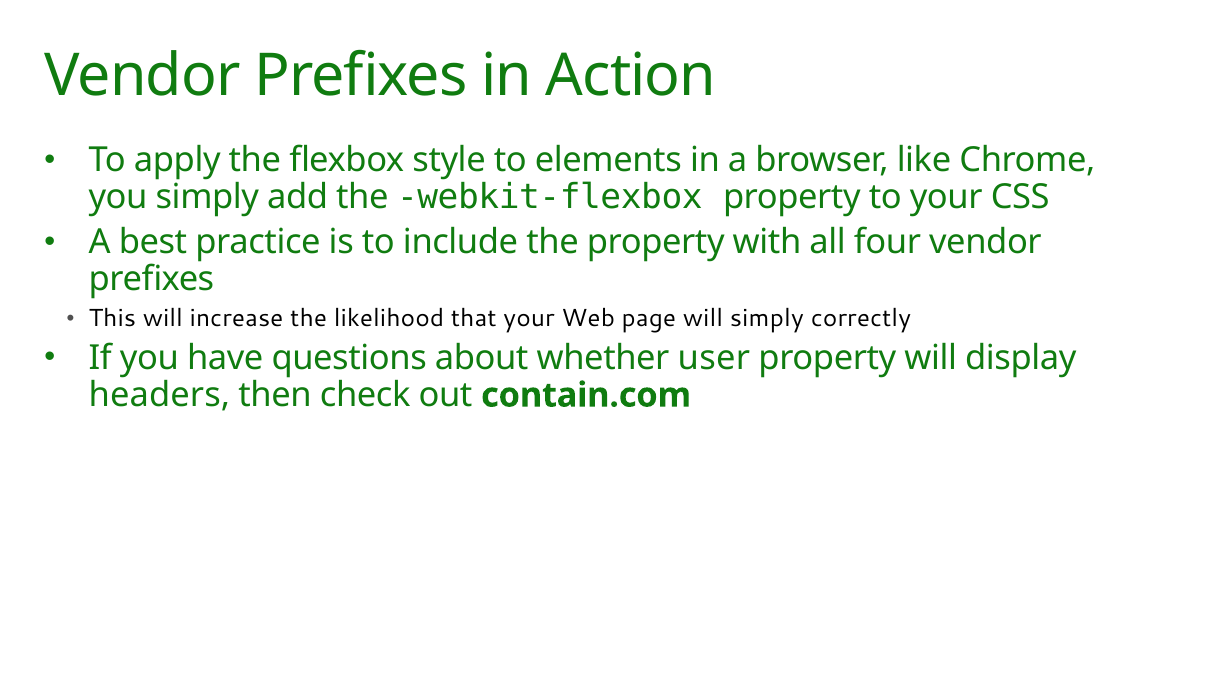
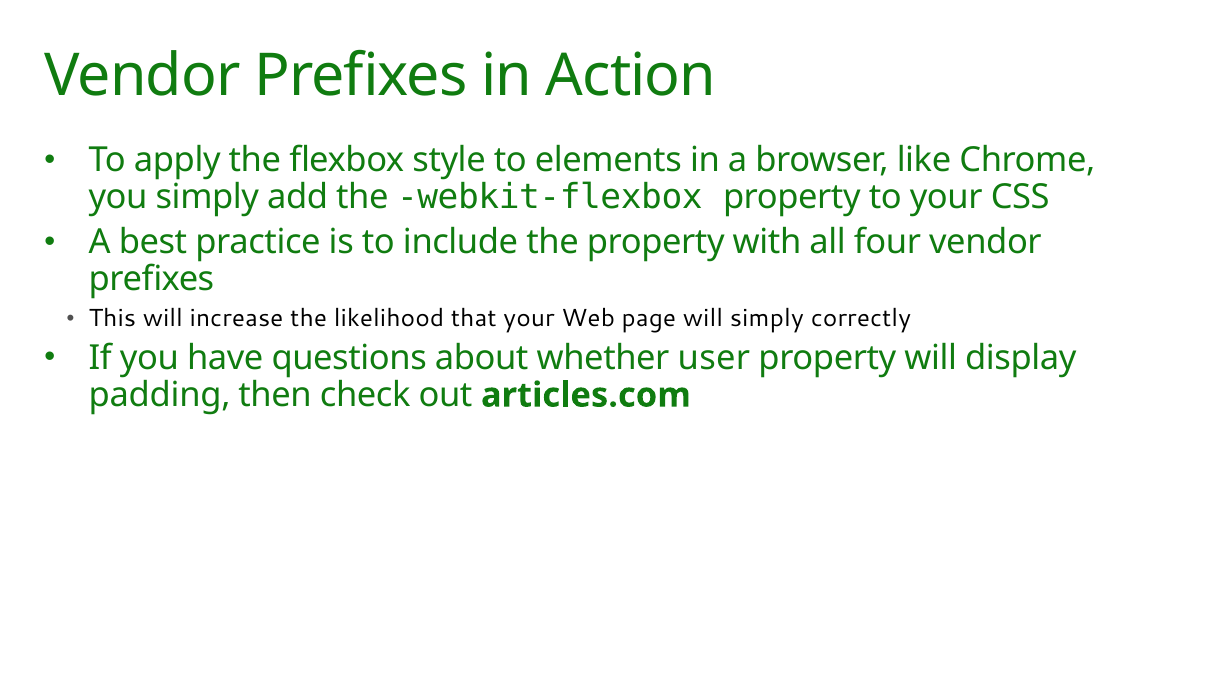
headers: headers -> padding
contain.com: contain.com -> articles.com
